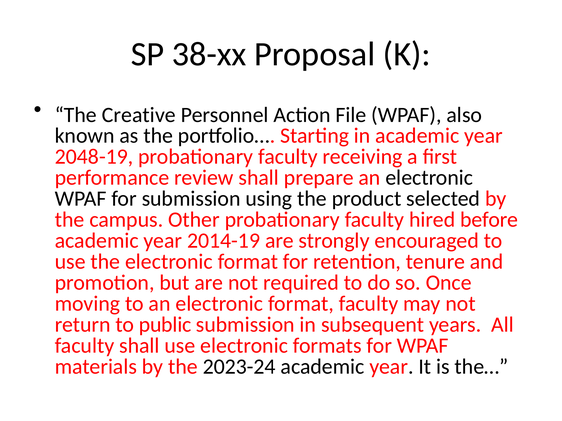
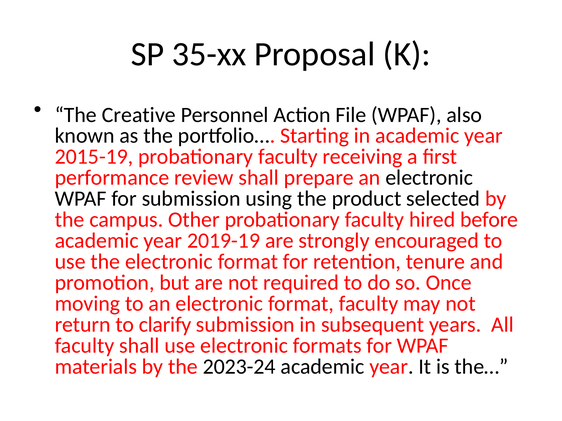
38-xx: 38-xx -> 35-xx
2048-19: 2048-19 -> 2015-19
2014-19: 2014-19 -> 2019-19
public: public -> clarify
